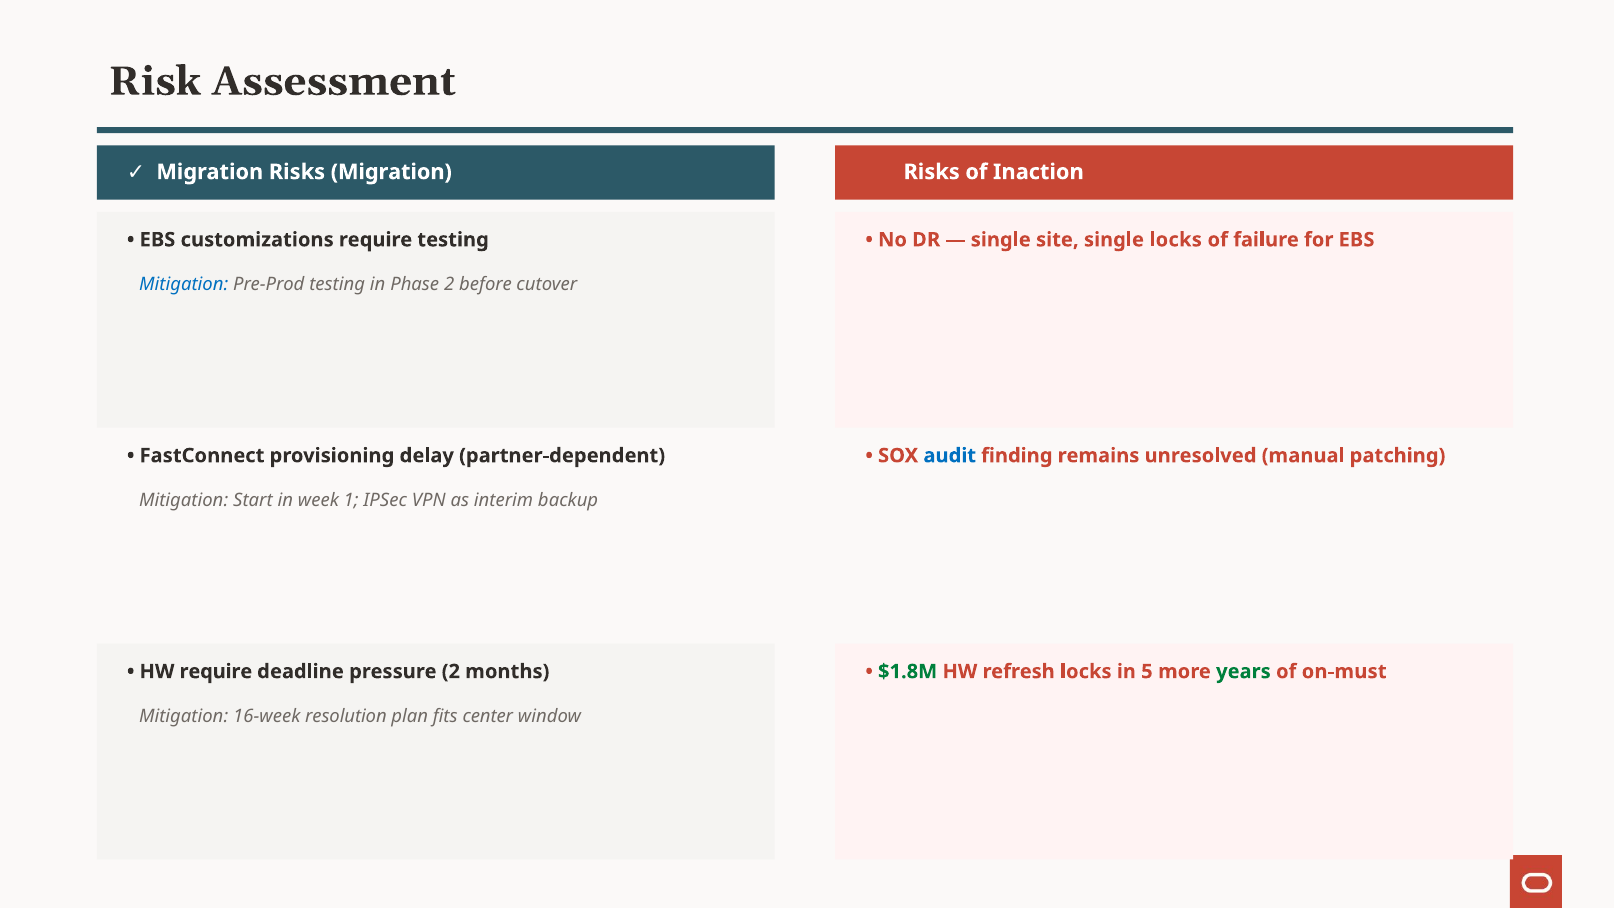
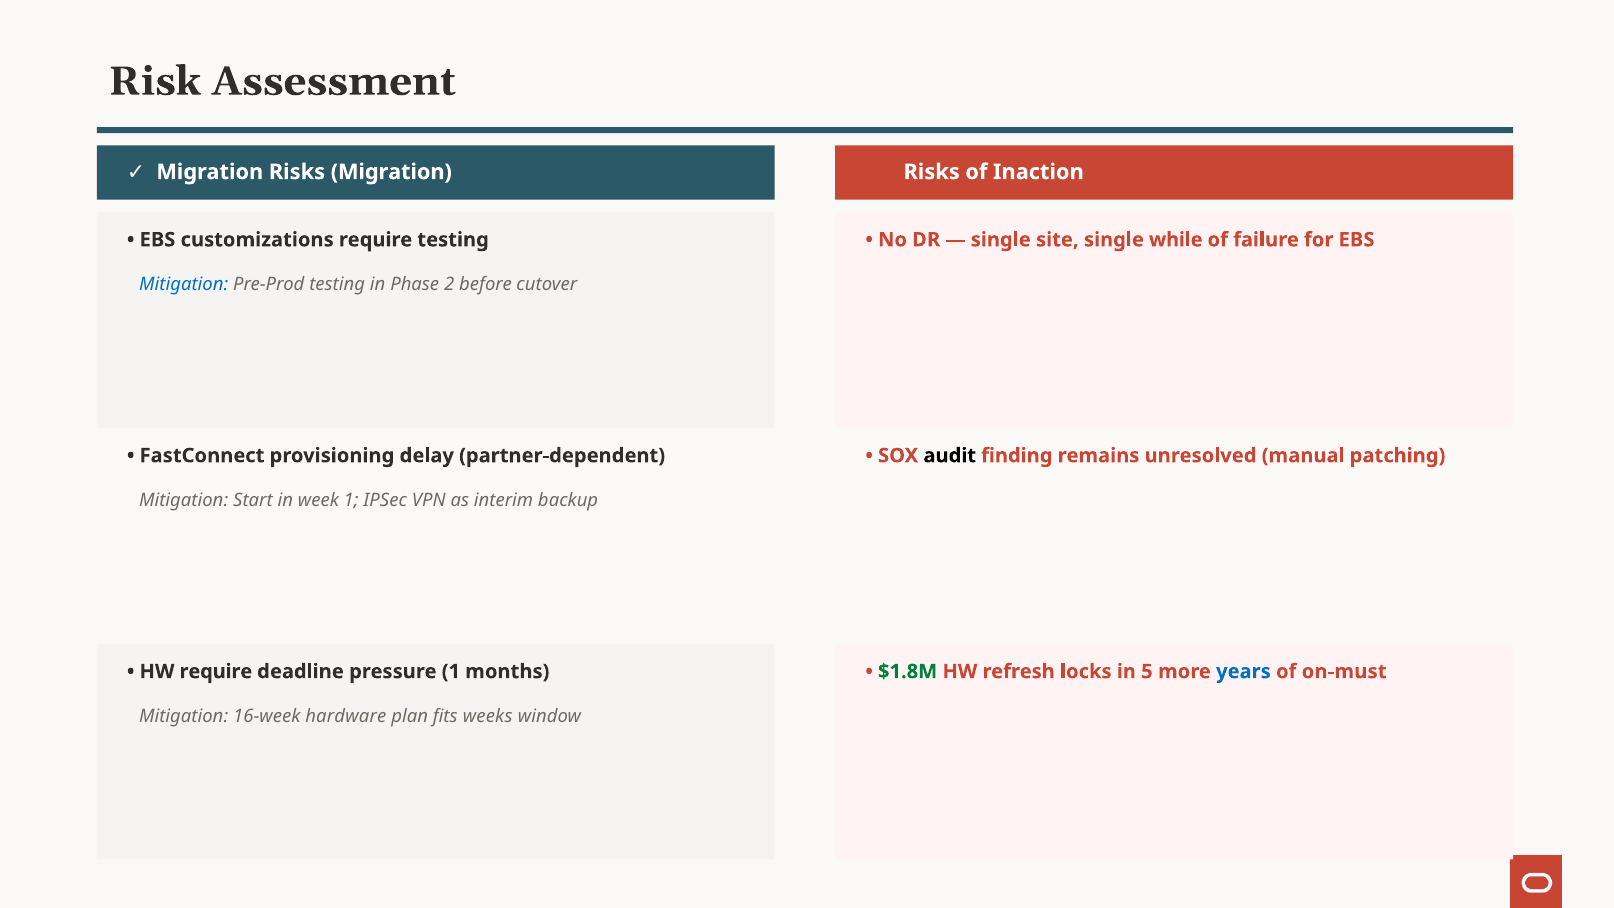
single locks: locks -> while
audit colour: blue -> black
pressure 2: 2 -> 1
years colour: green -> blue
resolution: resolution -> hardware
center: center -> weeks
